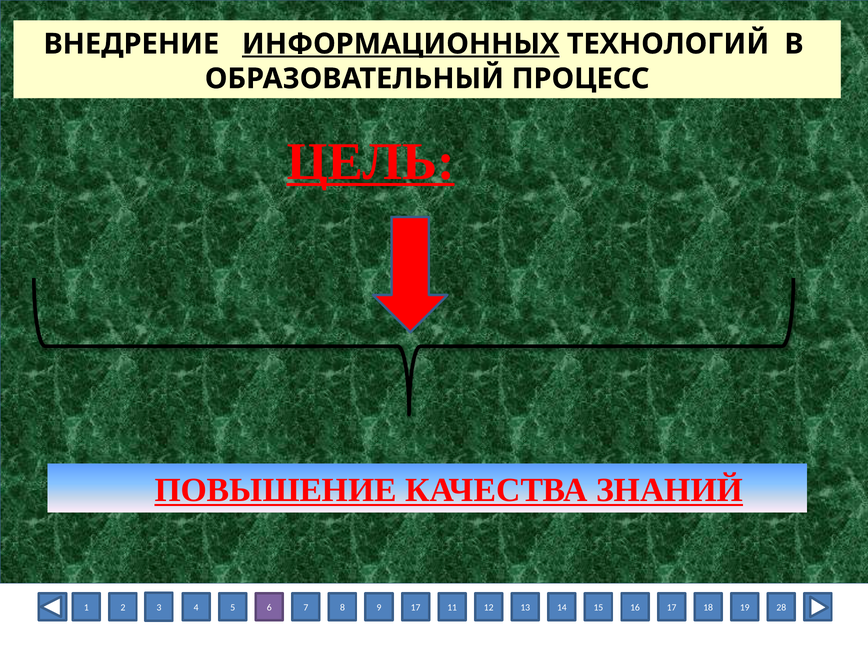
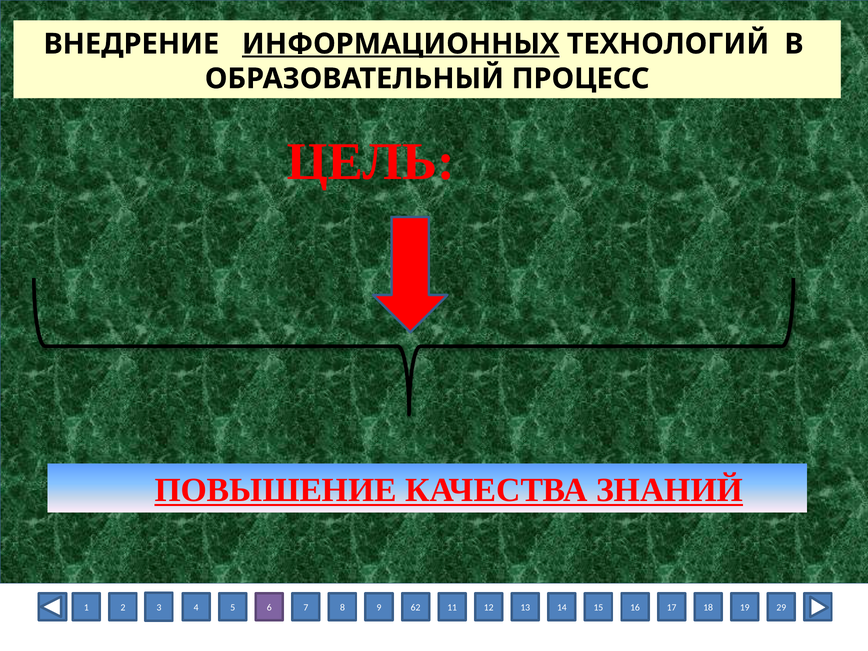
ЦЕЛЬ underline: present -> none
9 17: 17 -> 62
28: 28 -> 29
